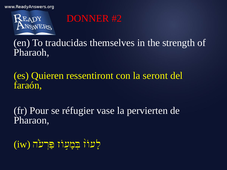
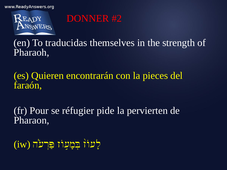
ressentiront: ressentiront -> encontrarán
seront: seront -> pieces
vase: vase -> pide
